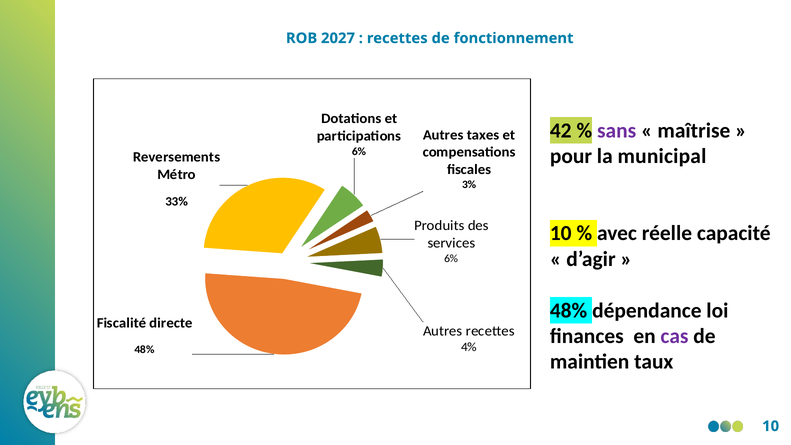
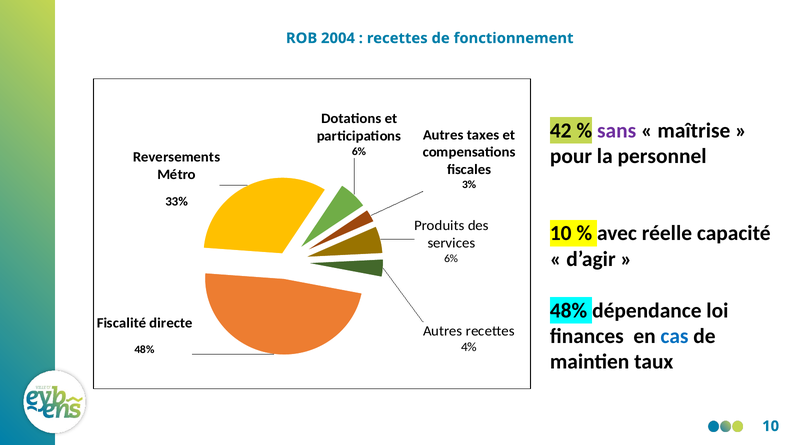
2027: 2027 -> 2004
municipal: municipal -> personnel
cas colour: purple -> blue
